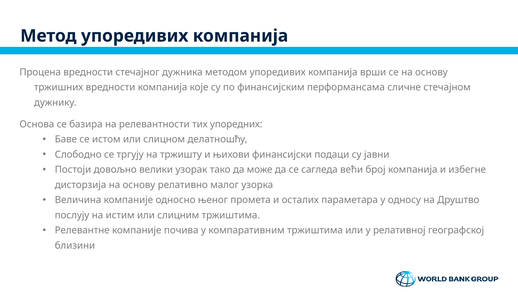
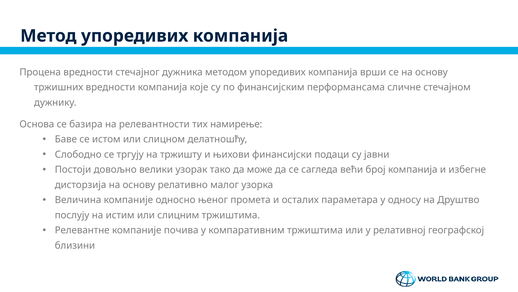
упоредних: упоредних -> намирење
